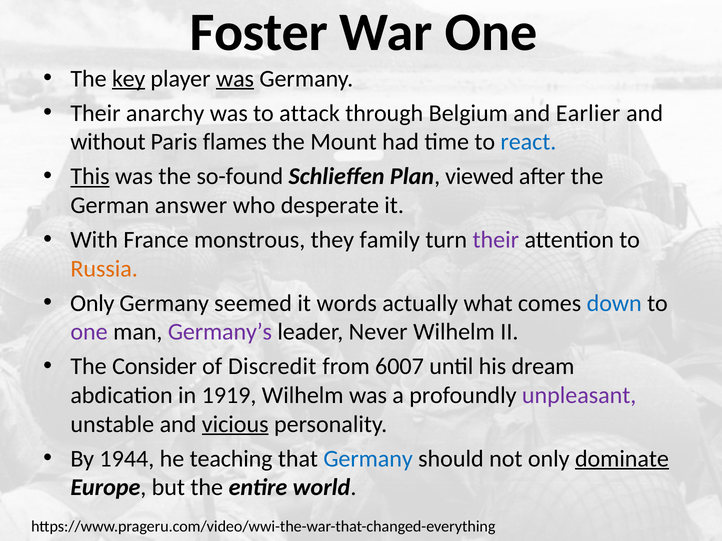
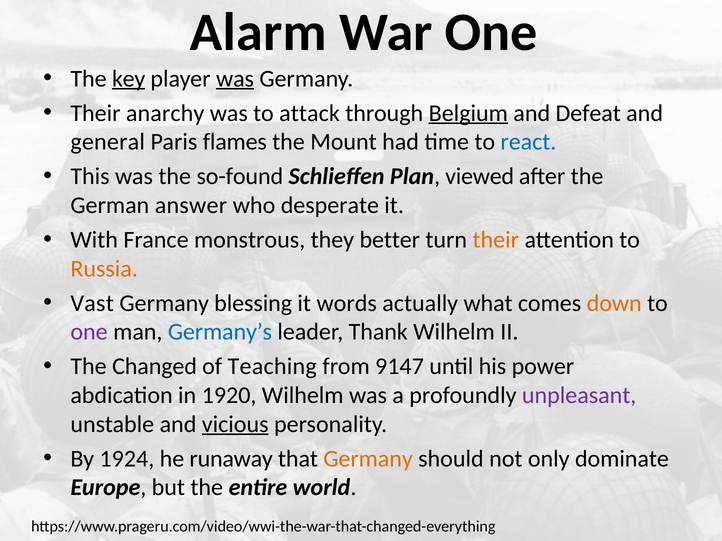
Foster: Foster -> Alarm
Belgium underline: none -> present
Earlier: Earlier -> Defeat
without: without -> general
This underline: present -> none
family: family -> better
their at (496, 240) colour: purple -> orange
Only at (92, 303): Only -> Vast
seemed: seemed -> blessing
down colour: blue -> orange
Germany’s colour: purple -> blue
Never: Never -> Thank
Consider: Consider -> Changed
Discredit: Discredit -> Teaching
6007: 6007 -> 9147
dream: dream -> power
1919: 1919 -> 1920
1944: 1944 -> 1924
teaching: teaching -> runaway
Germany at (368, 459) colour: blue -> orange
dominate underline: present -> none
